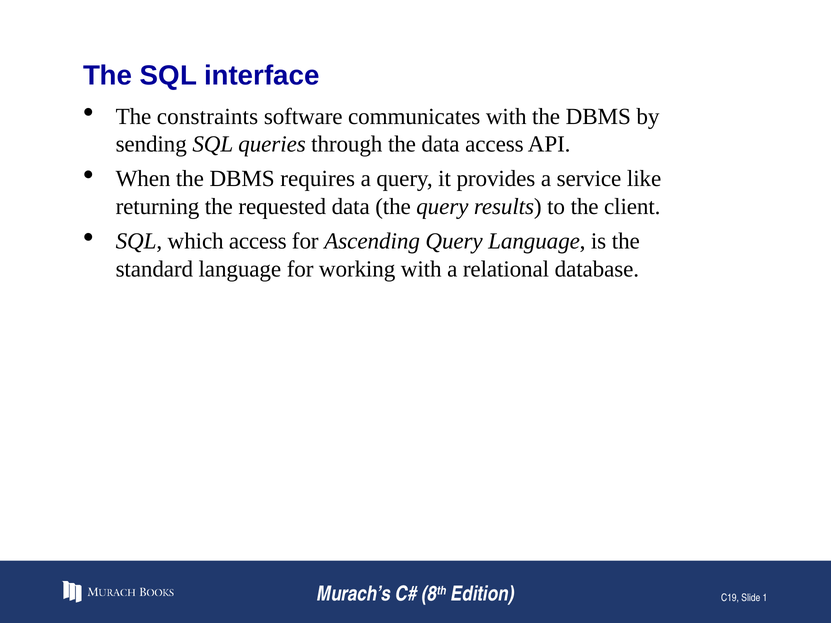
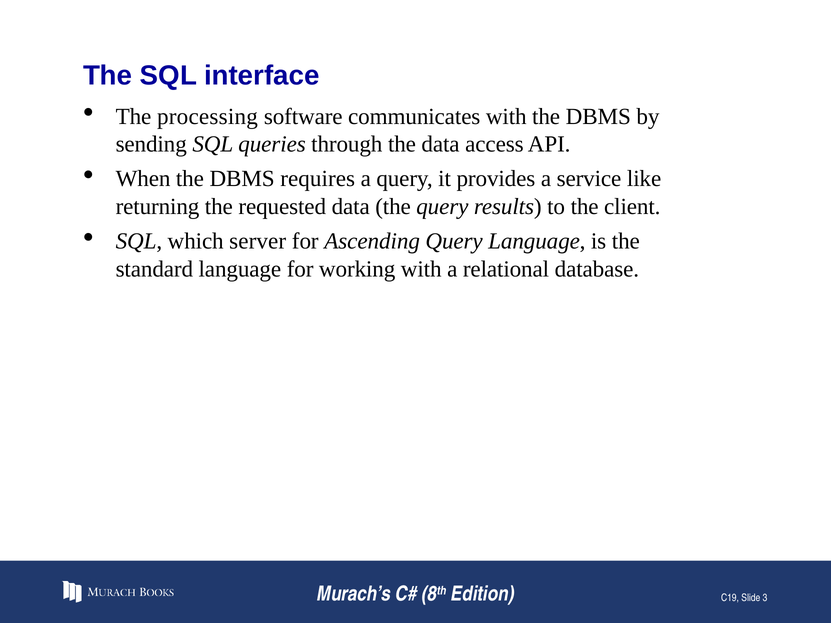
constraints: constraints -> processing
which access: access -> server
1: 1 -> 3
